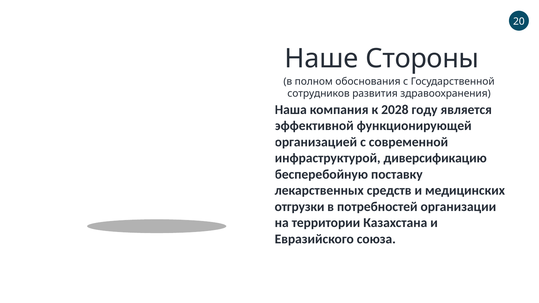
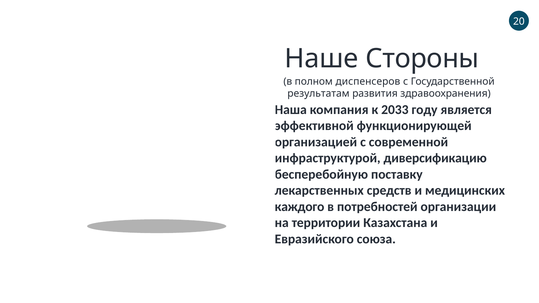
обоснования: обоснования -> диспенсеров
сотрудников: сотрудников -> результатам
2028: 2028 -> 2033
отгрузки: отгрузки -> каждого
